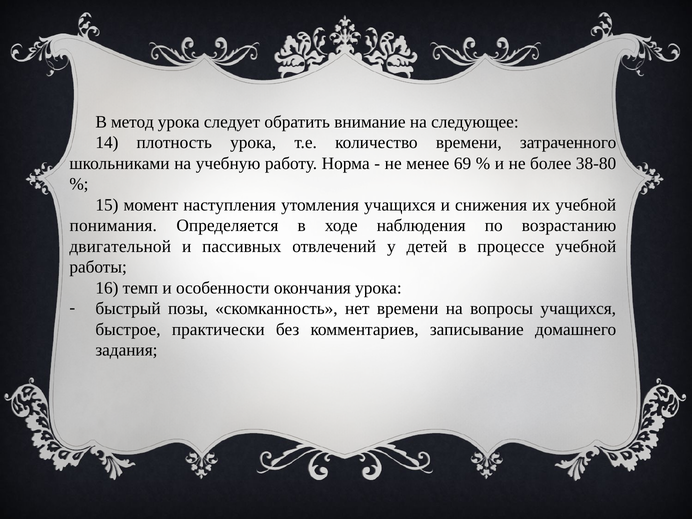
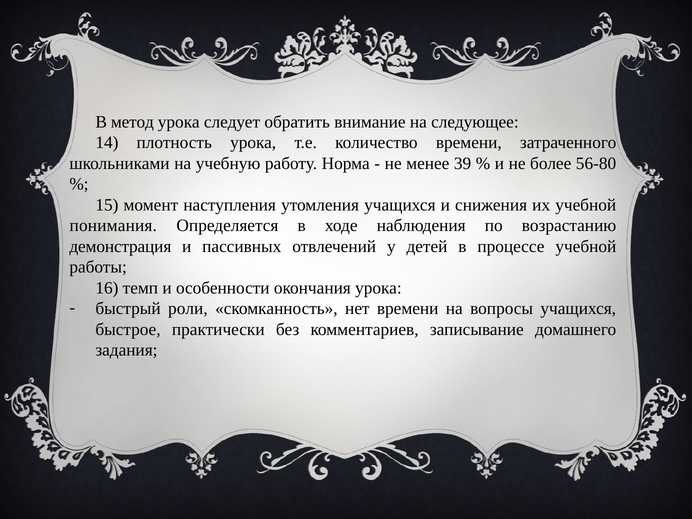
69: 69 -> 39
38-80: 38-80 -> 56-80
двигательной: двигательной -> демонстрация
позы: позы -> роли
